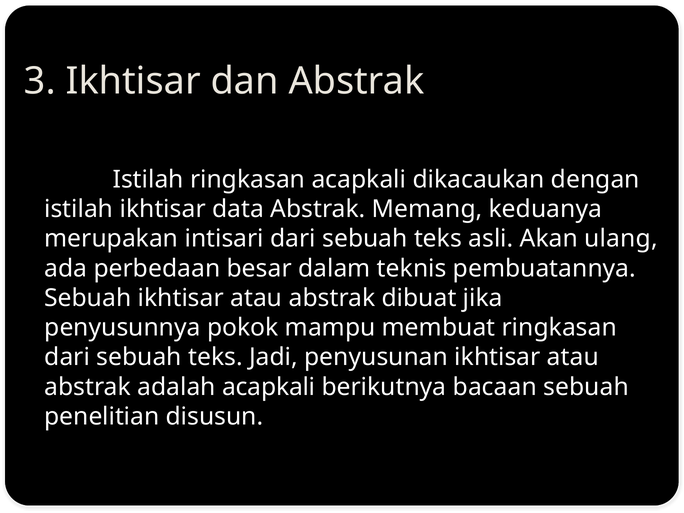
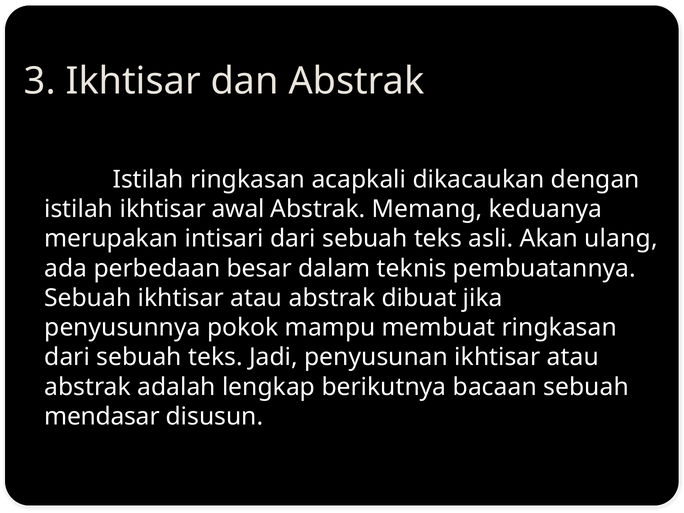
data: data -> awal
adalah acapkali: acapkali -> lengkap
penelitian: penelitian -> mendasar
